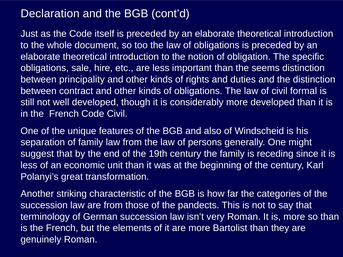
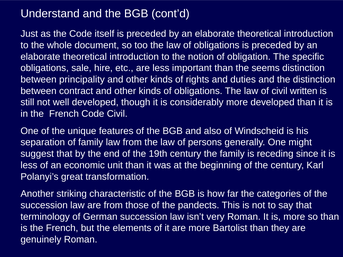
Declaration: Declaration -> Understand
formal: formal -> written
